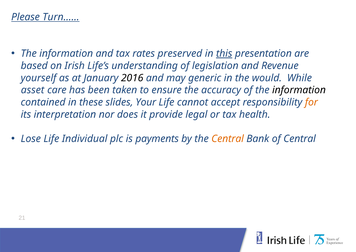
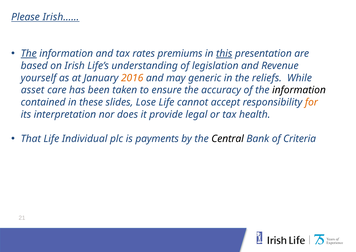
Turn……: Turn…… -> Irish……
The at (29, 54) underline: none -> present
preserved: preserved -> premiums
2016 colour: black -> orange
would: would -> reliefs
Your: Your -> Lose
Lose: Lose -> That
Central at (228, 139) colour: orange -> black
of Central: Central -> Criteria
